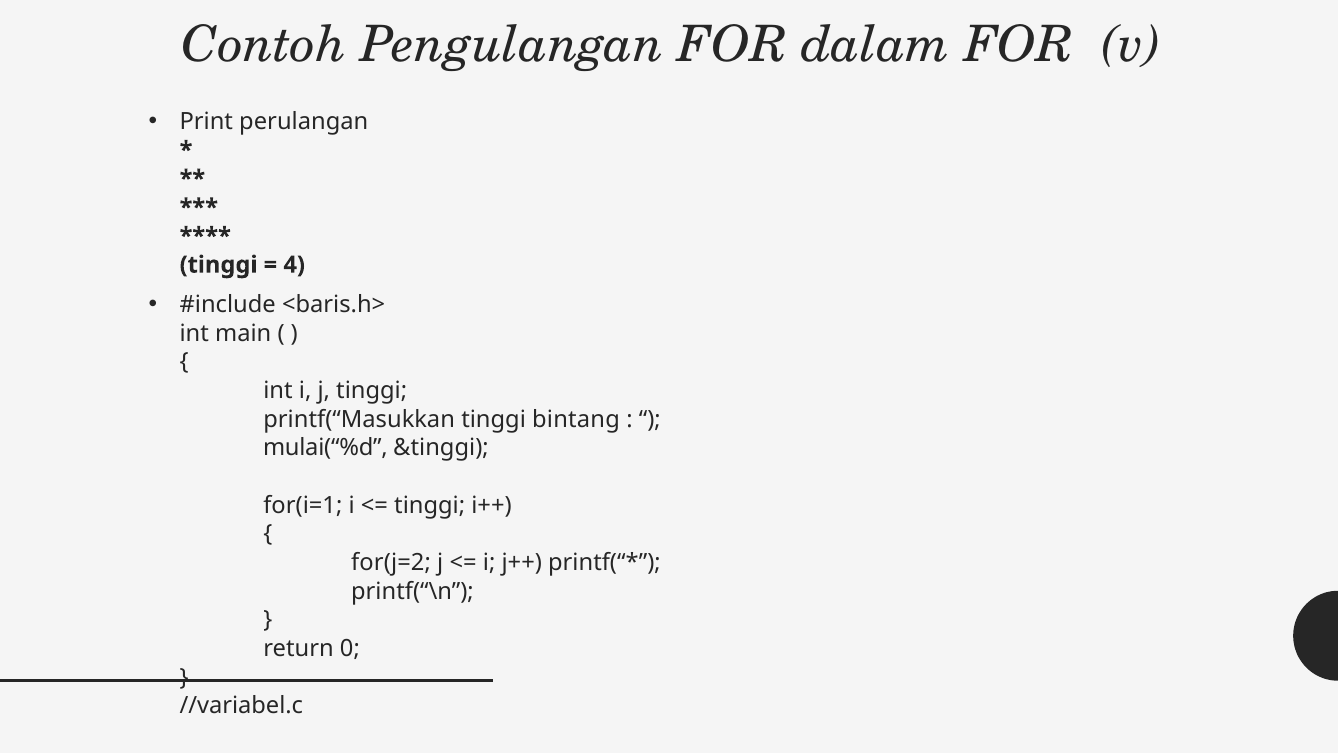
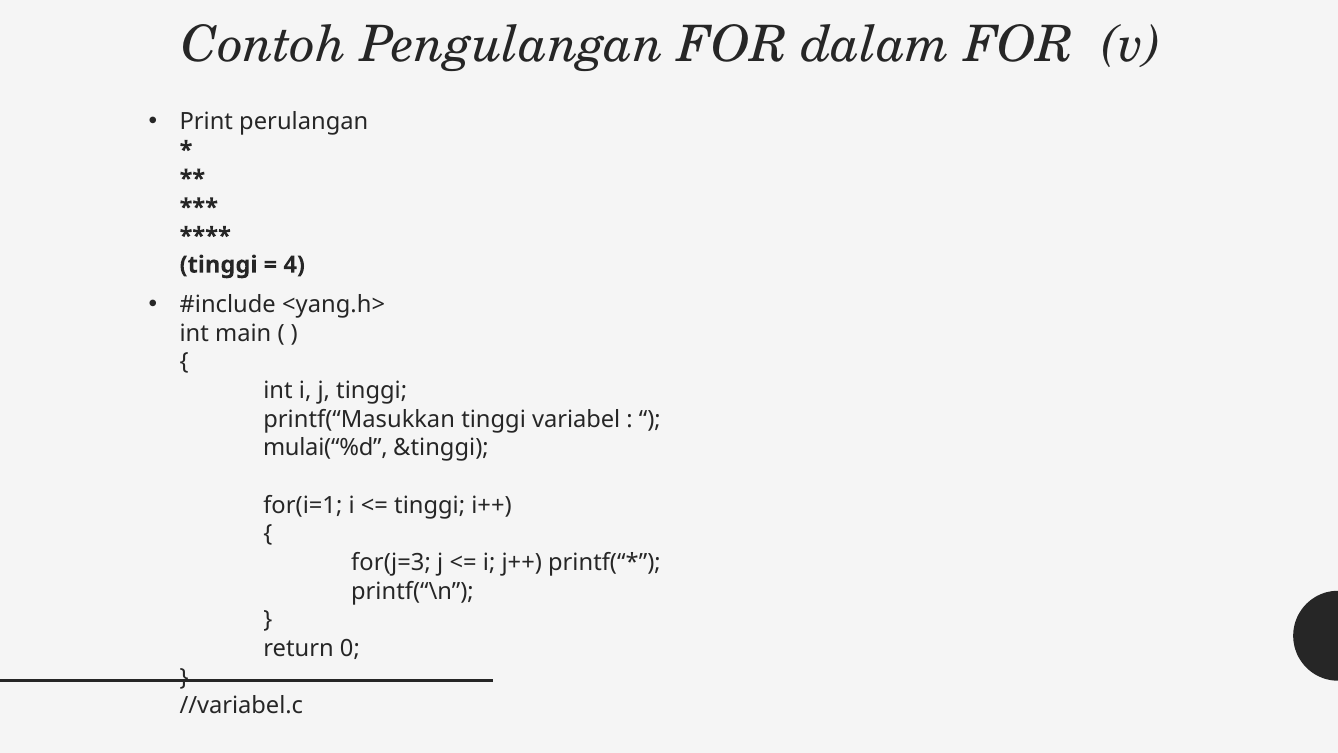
<baris.h>: <baris.h> -> <yang.h>
bintang: bintang -> variabel
for(j=2: for(j=2 -> for(j=3
